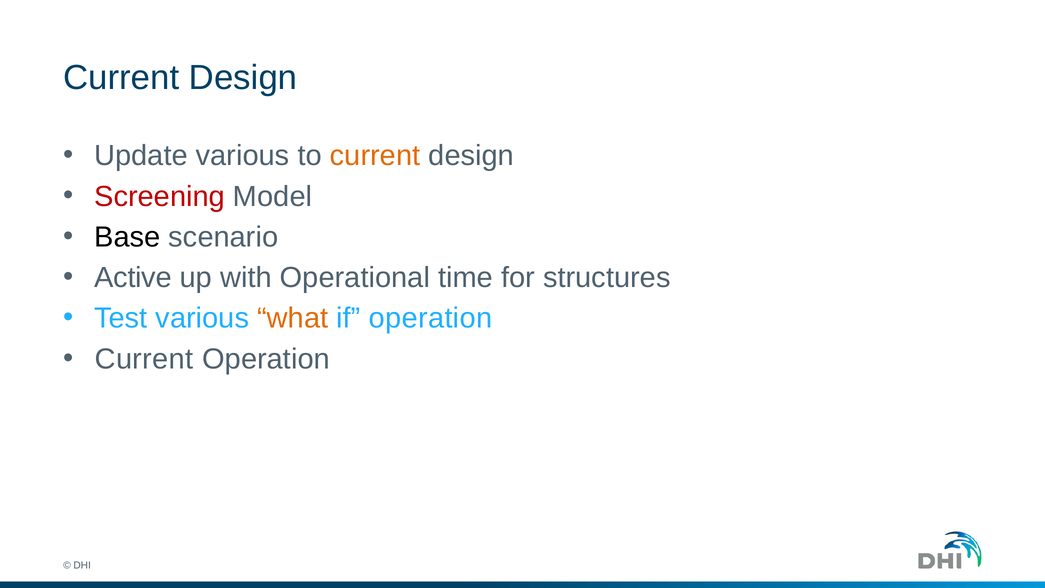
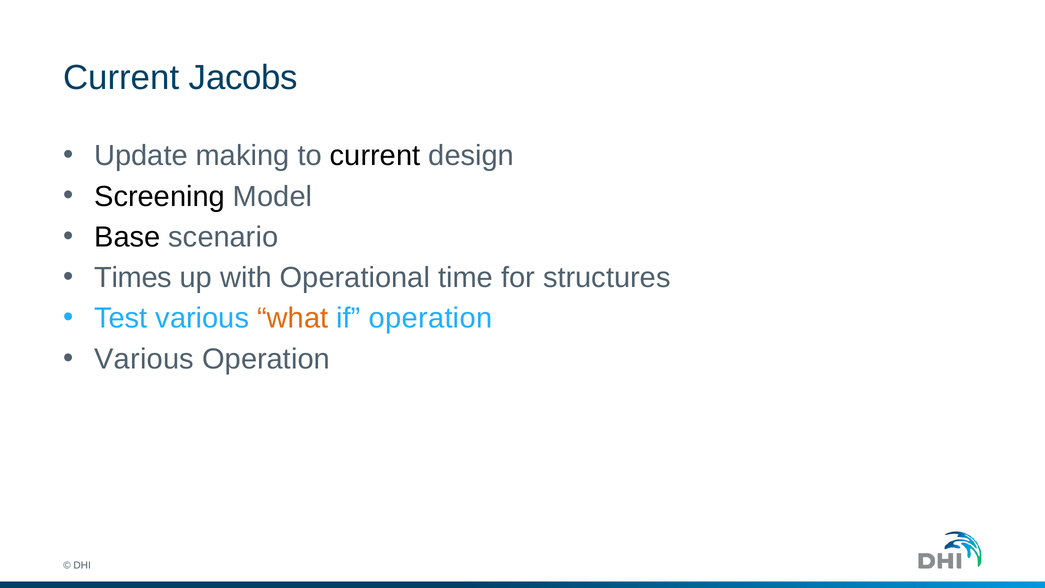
Design at (243, 78): Design -> Jacobs
Update various: various -> making
current at (375, 156) colour: orange -> black
Screening colour: red -> black
Active: Active -> Times
Current at (144, 359): Current -> Various
